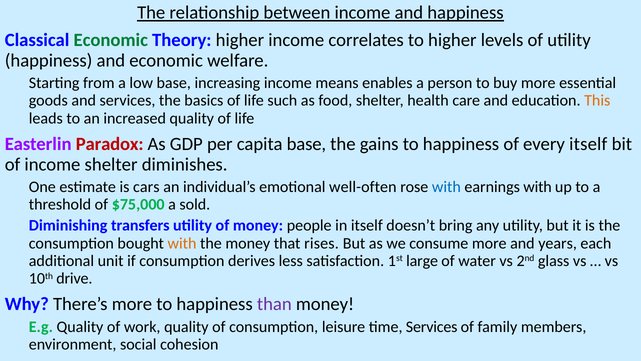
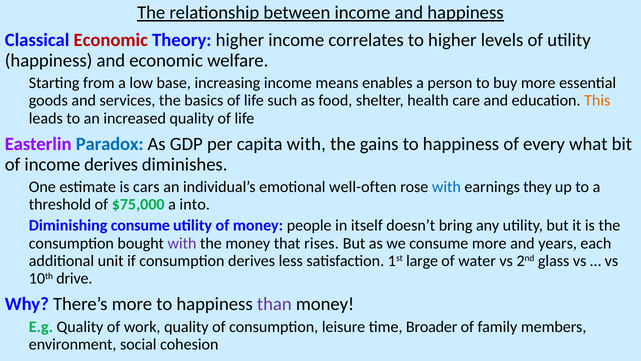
Economic at (111, 40) colour: green -> red
Paradox colour: red -> blue
capita base: base -> with
every itself: itself -> what
income shelter: shelter -> derives
earnings with: with -> they
sold: sold -> into
Diminishing transfers: transfers -> consume
with at (182, 243) colour: orange -> purple
time Services: Services -> Broader
